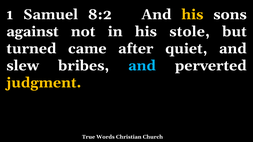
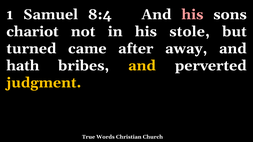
8:2: 8:2 -> 8:4
his at (192, 15) colour: yellow -> pink
against: against -> chariot
quiet: quiet -> away
slew: slew -> hath
and at (142, 66) colour: light blue -> yellow
